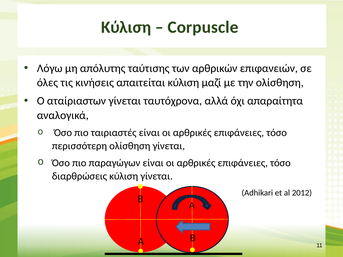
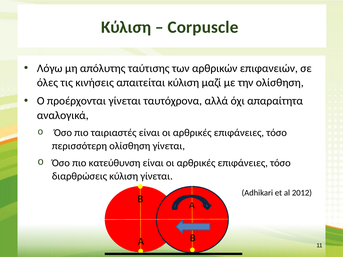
αταίριαστων: αταίριαστων -> προέρχονται
παραγώγων: παραγώγων -> κατεύθυνση
